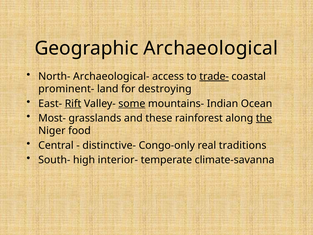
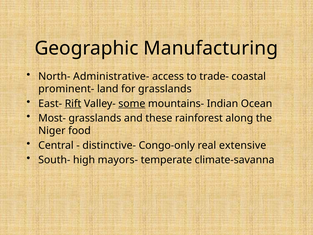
Archaeological: Archaeological -> Manufacturing
Archaeological-: Archaeological- -> Administrative-
trade- underline: present -> none
for destroying: destroying -> grasslands
the underline: present -> none
traditions: traditions -> extensive
interior-: interior- -> mayors-
